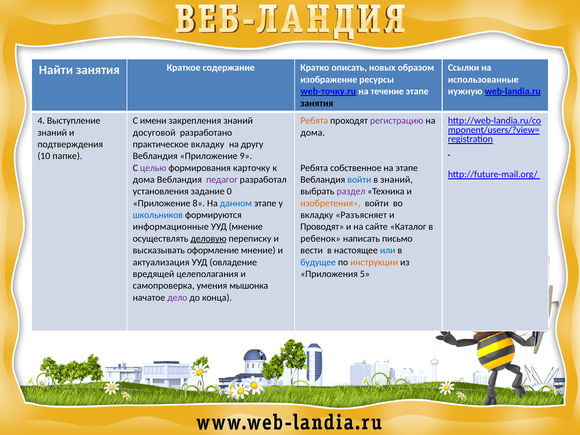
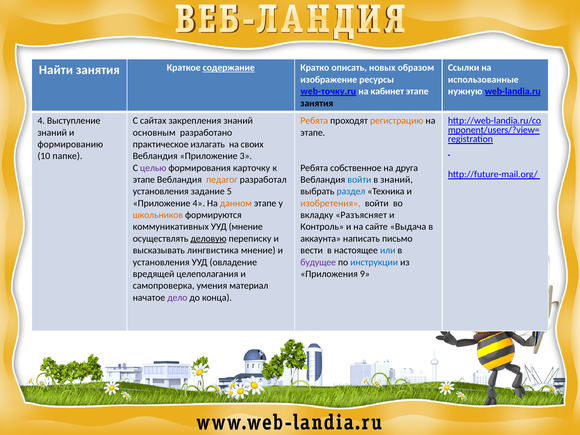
содержание underline: none -> present
течение: течение -> кабинет
имени: имени -> сайтах
регистрацию colour: purple -> orange
досуговой: досуговой -> основным
дома at (313, 133): дома -> этапе
подтверждения: подтверждения -> формированию
практическое вкладку: вкладку -> излагать
другу: другу -> своих
9: 9 -> 3
на этапе: этапе -> друга
дома at (144, 180): дома -> этапе
педагог colour: purple -> orange
0: 0 -> 5
раздел colour: purple -> blue
Приложение 8: 8 -> 4
данном colour: blue -> orange
школьников colour: blue -> orange
информационные: информационные -> коммуникативных
Проводят: Проводят -> Контроль
Каталог: Каталог -> Выдача
ребенок: ребенок -> аккаунта
оформление: оформление -> лингвистика
актуализация at (161, 262): актуализация -> установления
будущее colour: blue -> purple
инструкции colour: orange -> blue
5: 5 -> 9
мышонка: мышонка -> материал
